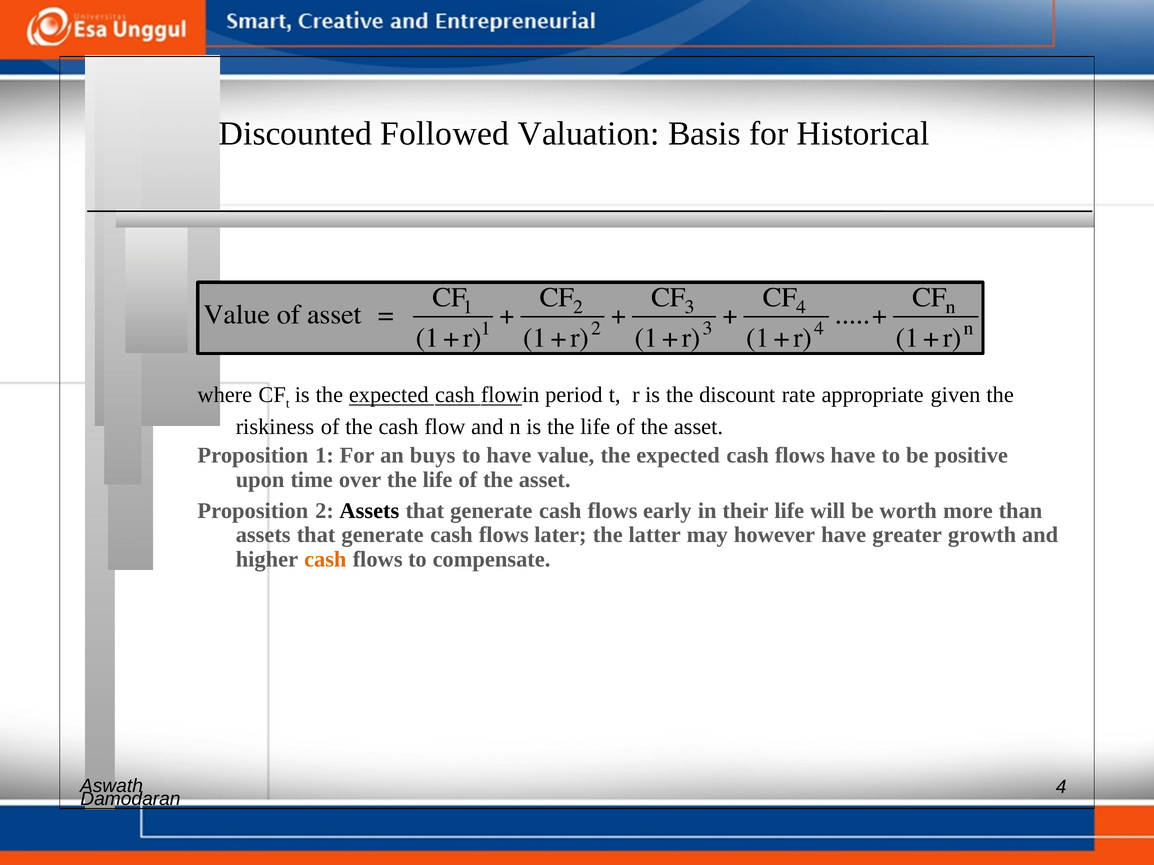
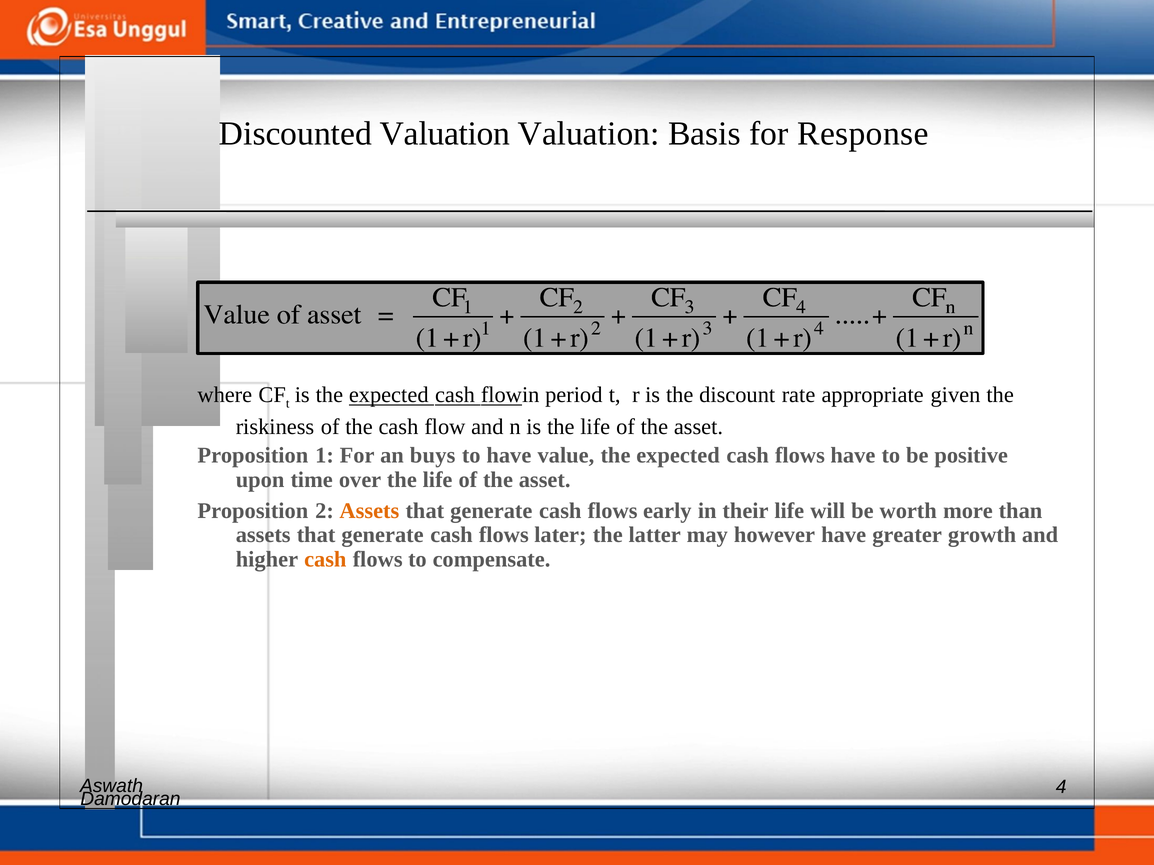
Discounted Followed: Followed -> Valuation
Historical: Historical -> Response
Assets at (369, 511) colour: black -> orange
